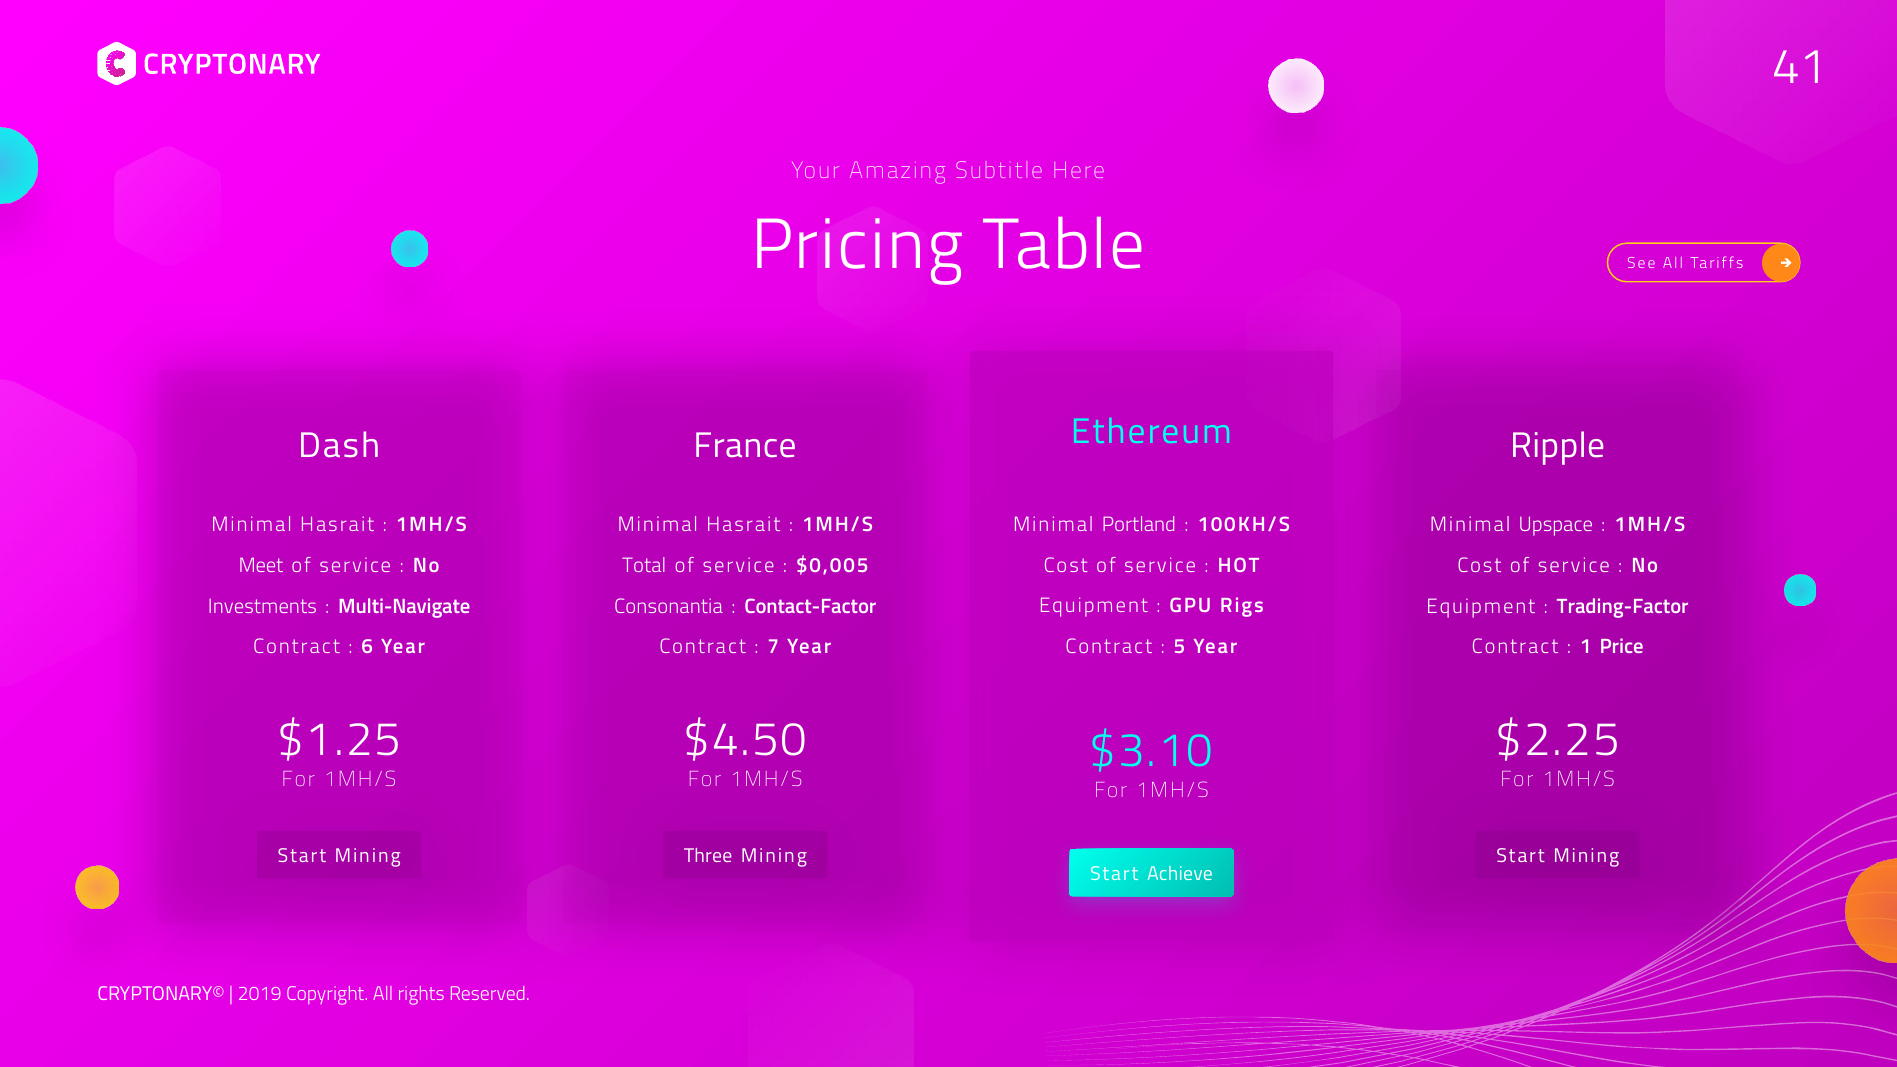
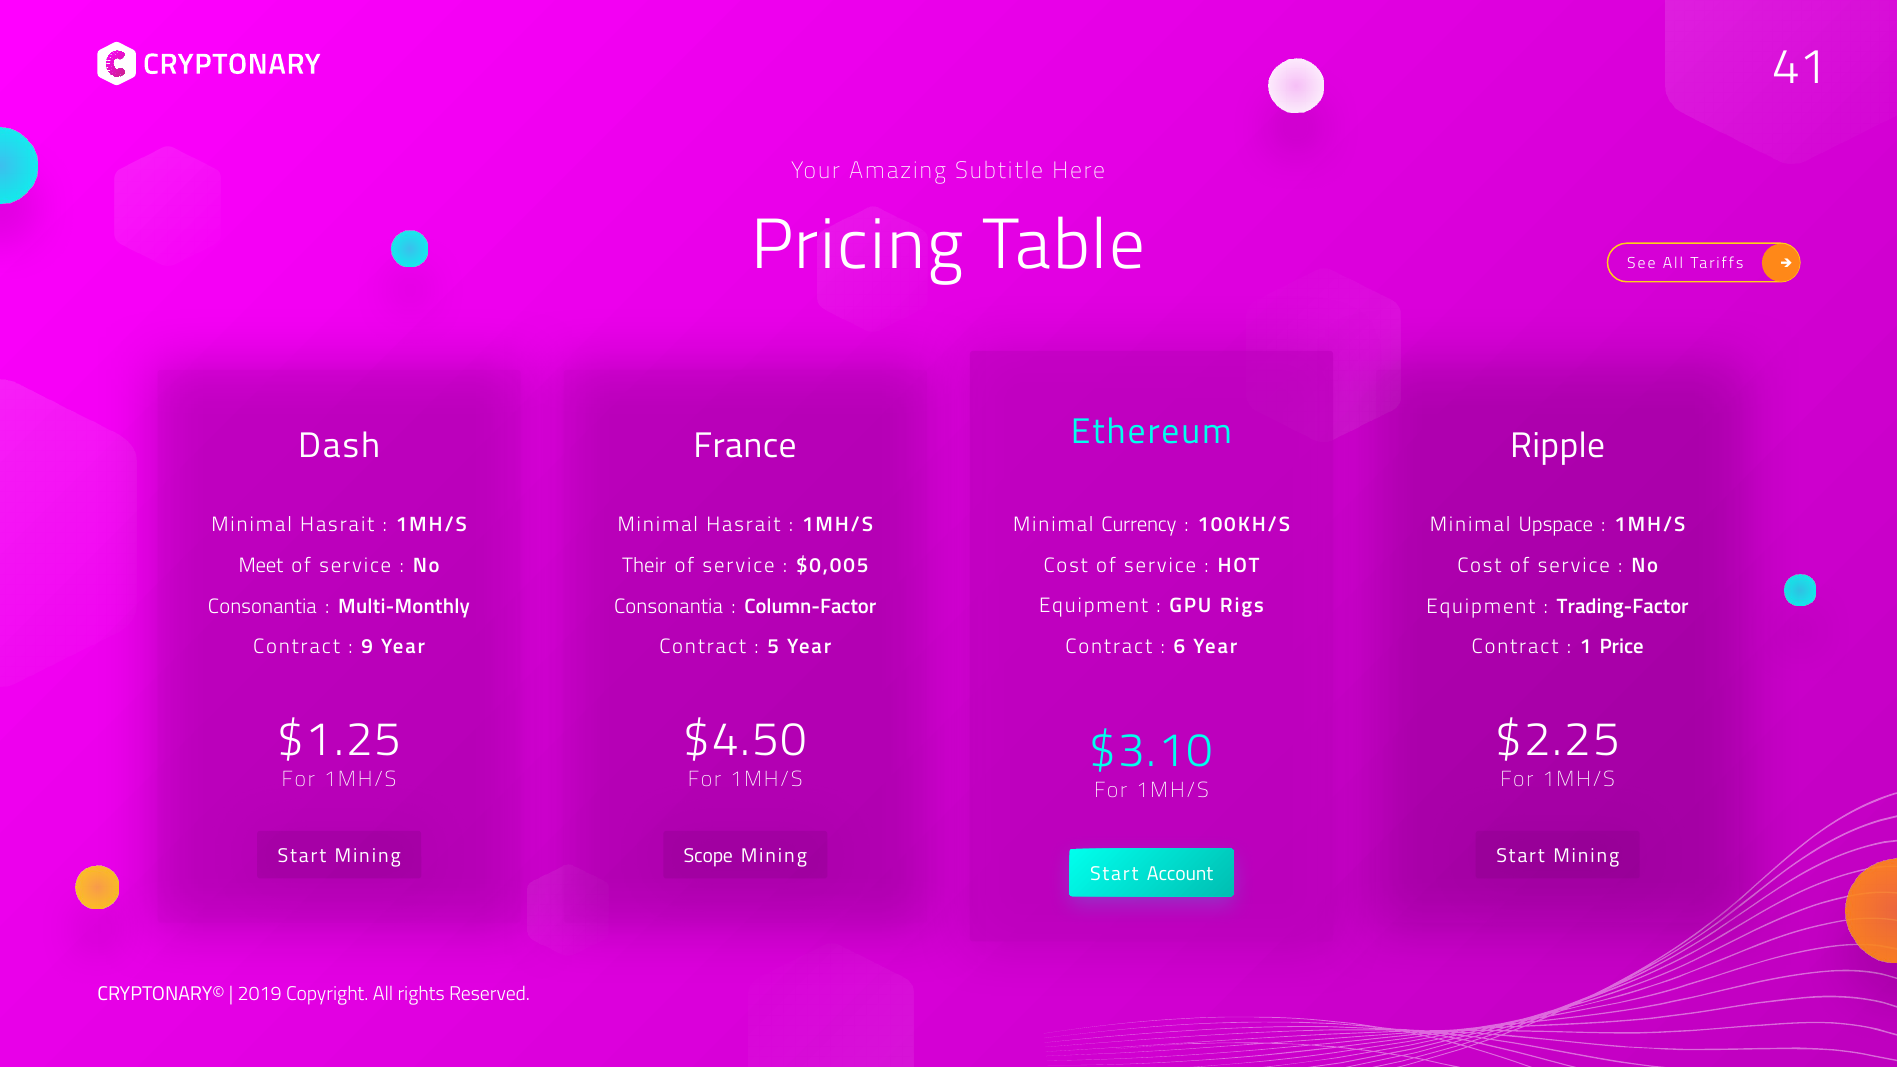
Portland: Portland -> Currency
Total: Total -> Their
Investments at (262, 606): Investments -> Consonantia
Multi-Navigate: Multi-Navigate -> Multi-Monthly
Contact-Factor: Contact-Factor -> Column-Factor
5: 5 -> 6
6: 6 -> 9
7: 7 -> 5
Three: Three -> Scope
Achieve: Achieve -> Account
